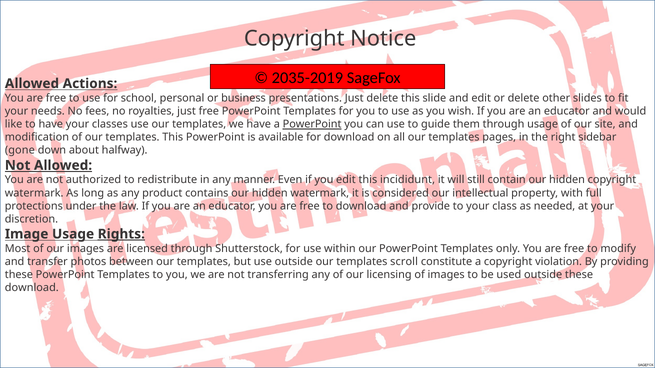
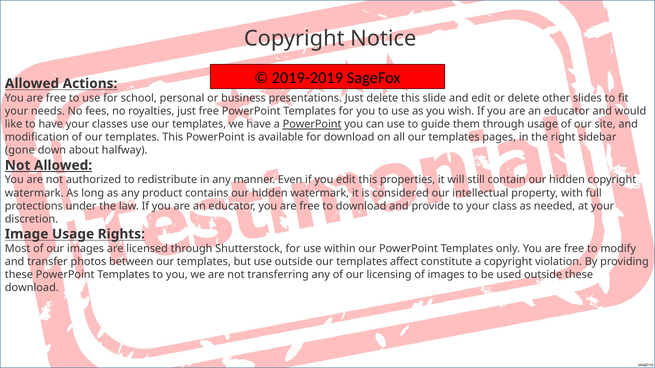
2035-2019: 2035-2019 -> 2019-2019
incididunt: incididunt -> properties
Rights underline: present -> none
scroll: scroll -> affect
